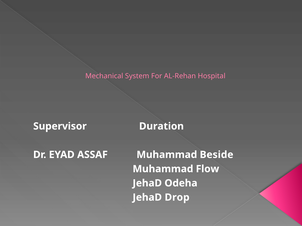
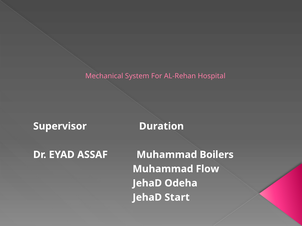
Beside: Beside -> Boilers
Drop: Drop -> Start
